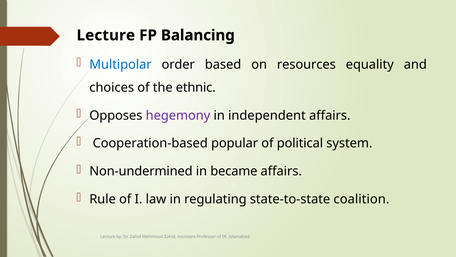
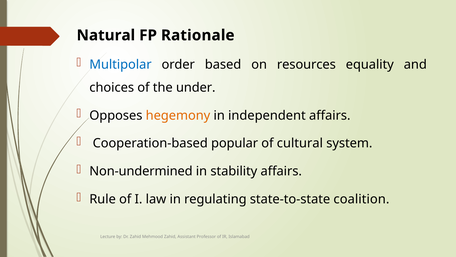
Lecture at (106, 35): Lecture -> Natural
Balancing: Balancing -> Rationale
ethnic: ethnic -> under
hegemony colour: purple -> orange
political: political -> cultural
became: became -> stability
